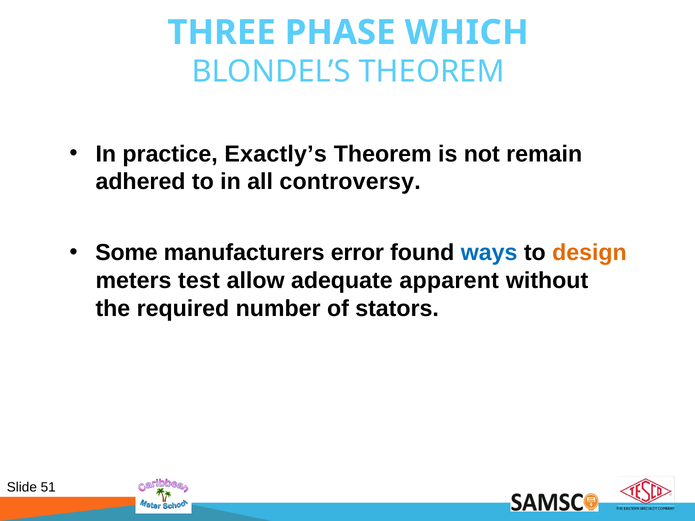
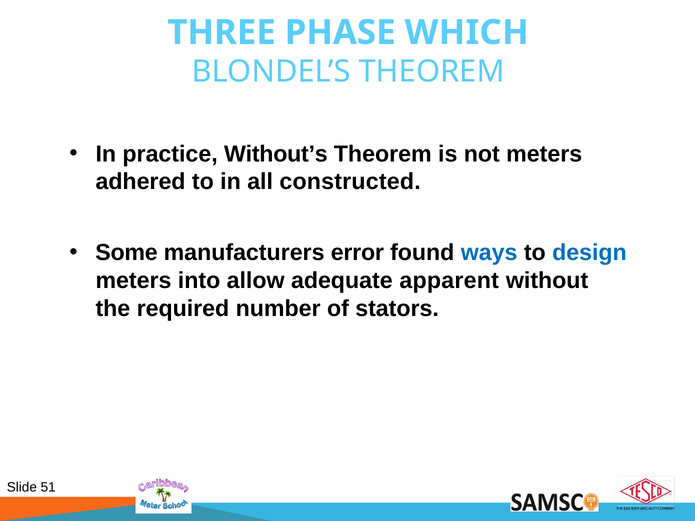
Exactly’s: Exactly’s -> Without’s
not remain: remain -> meters
controversy: controversy -> constructed
design colour: orange -> blue
test: test -> into
